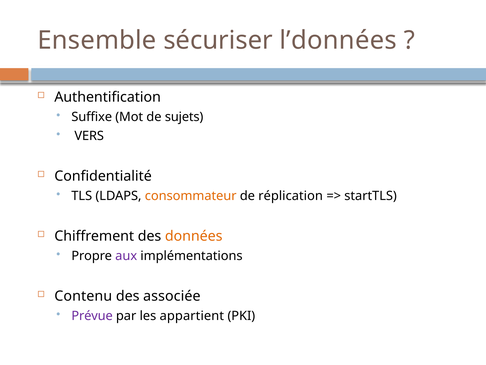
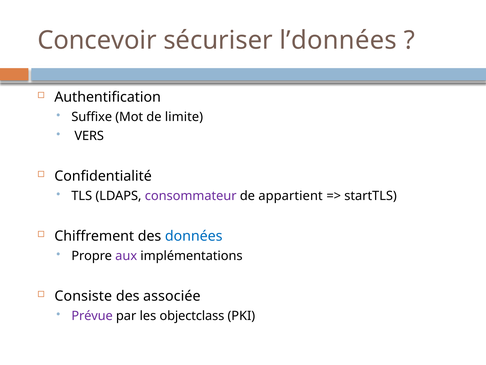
Ensemble: Ensemble -> Concevoir
sujets: sujets -> limite
consommateur colour: orange -> purple
réplication: réplication -> appartient
données colour: orange -> blue
Contenu: Contenu -> Consiste
appartient: appartient -> objectclass
